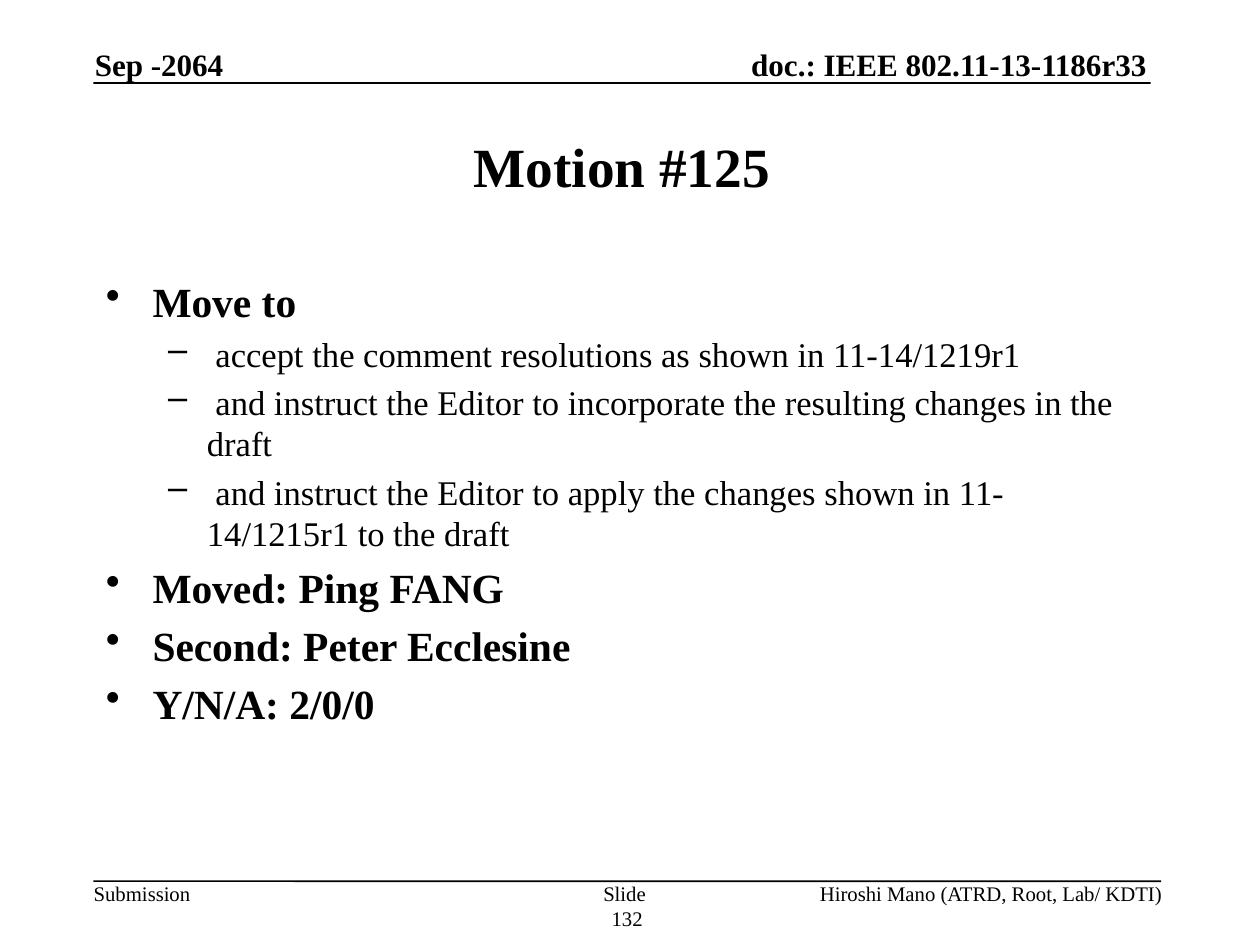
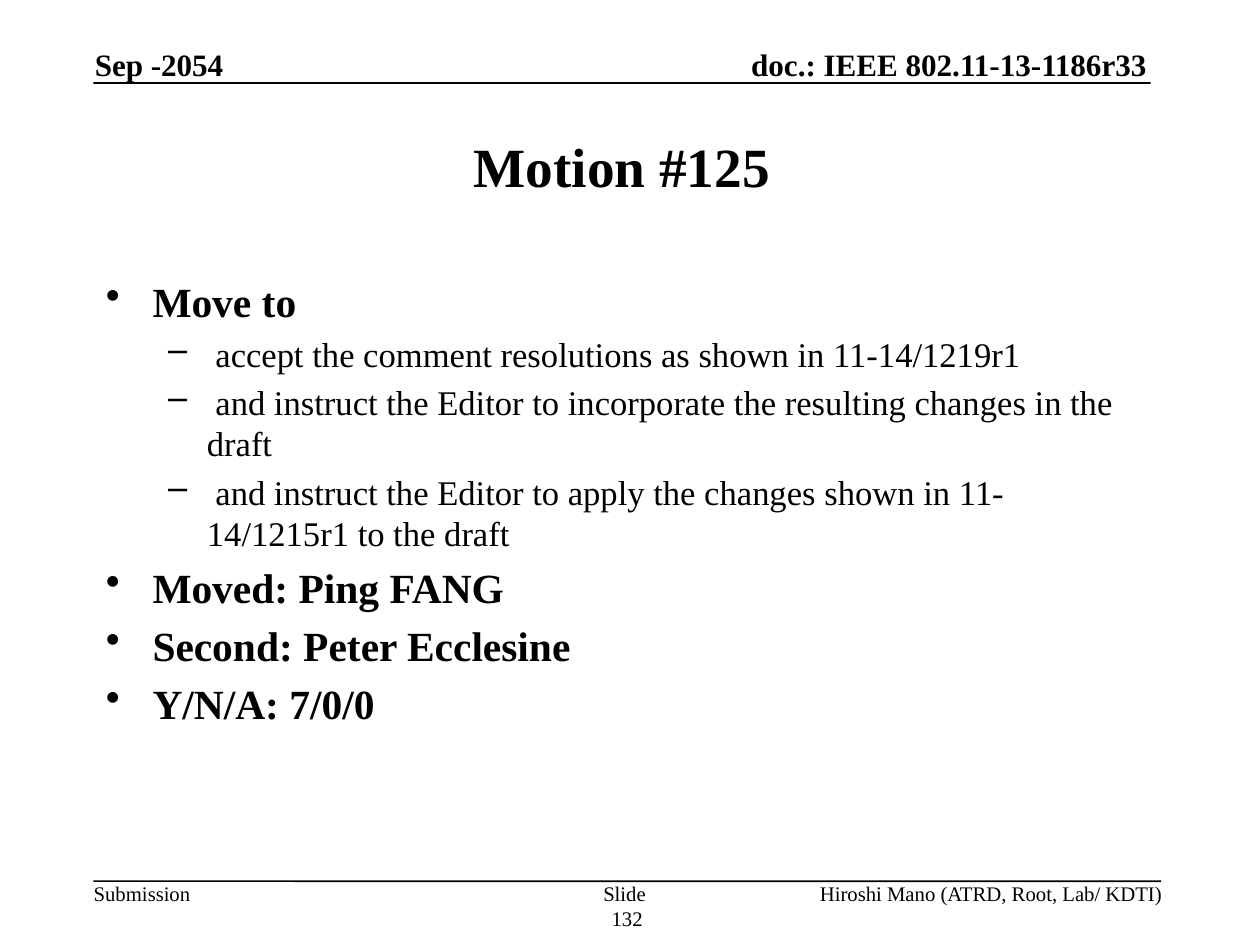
-2064: -2064 -> -2054
2/0/0: 2/0/0 -> 7/0/0
